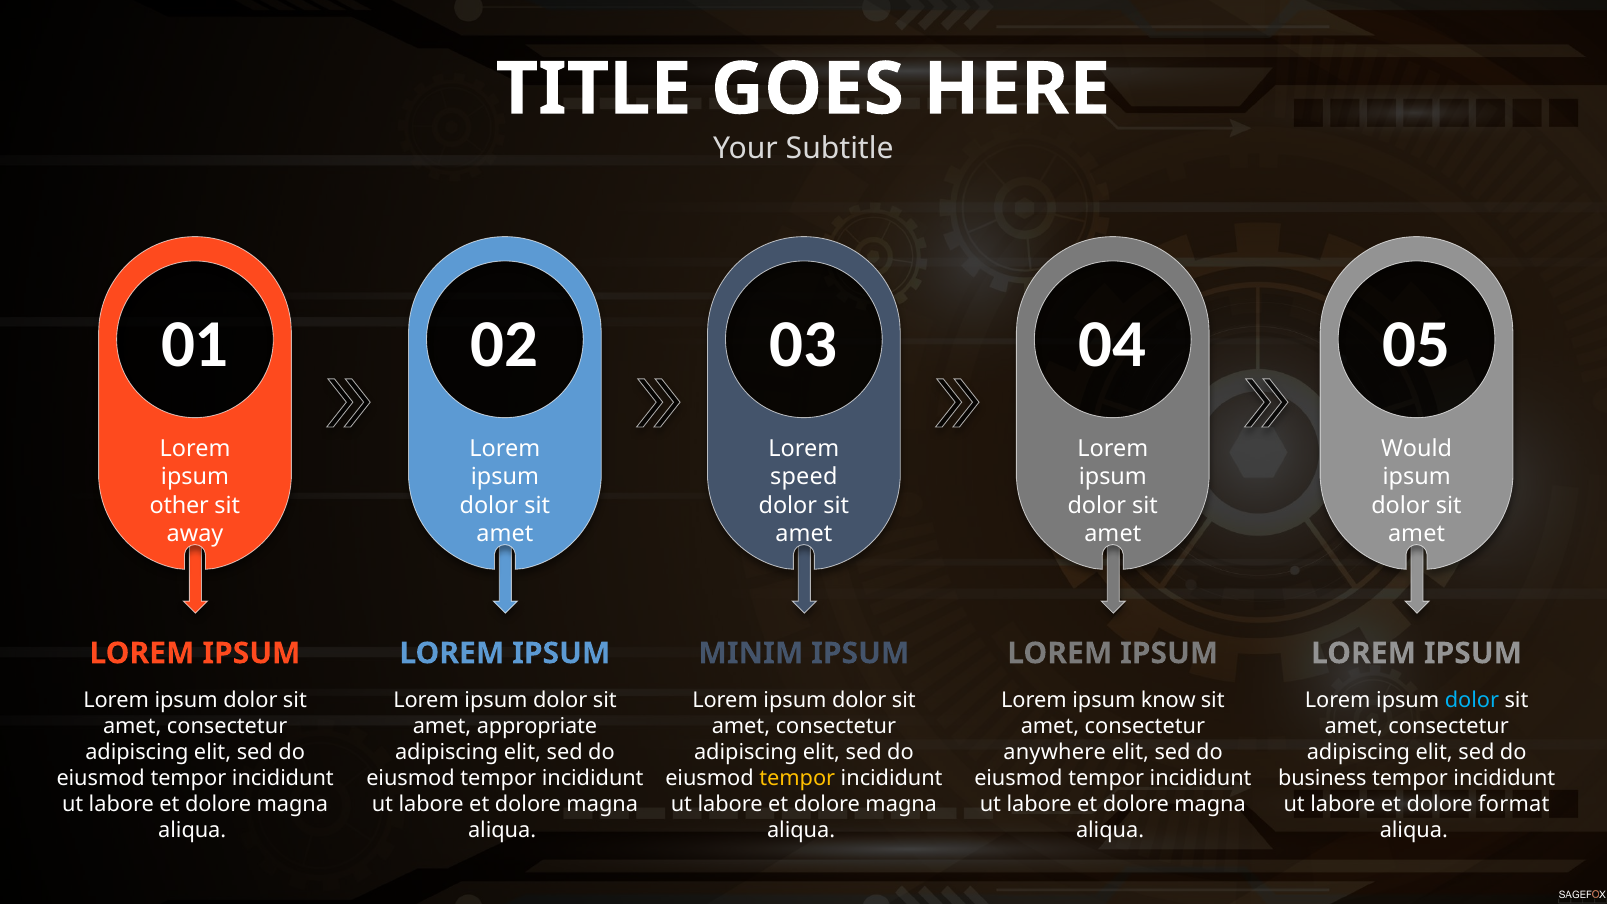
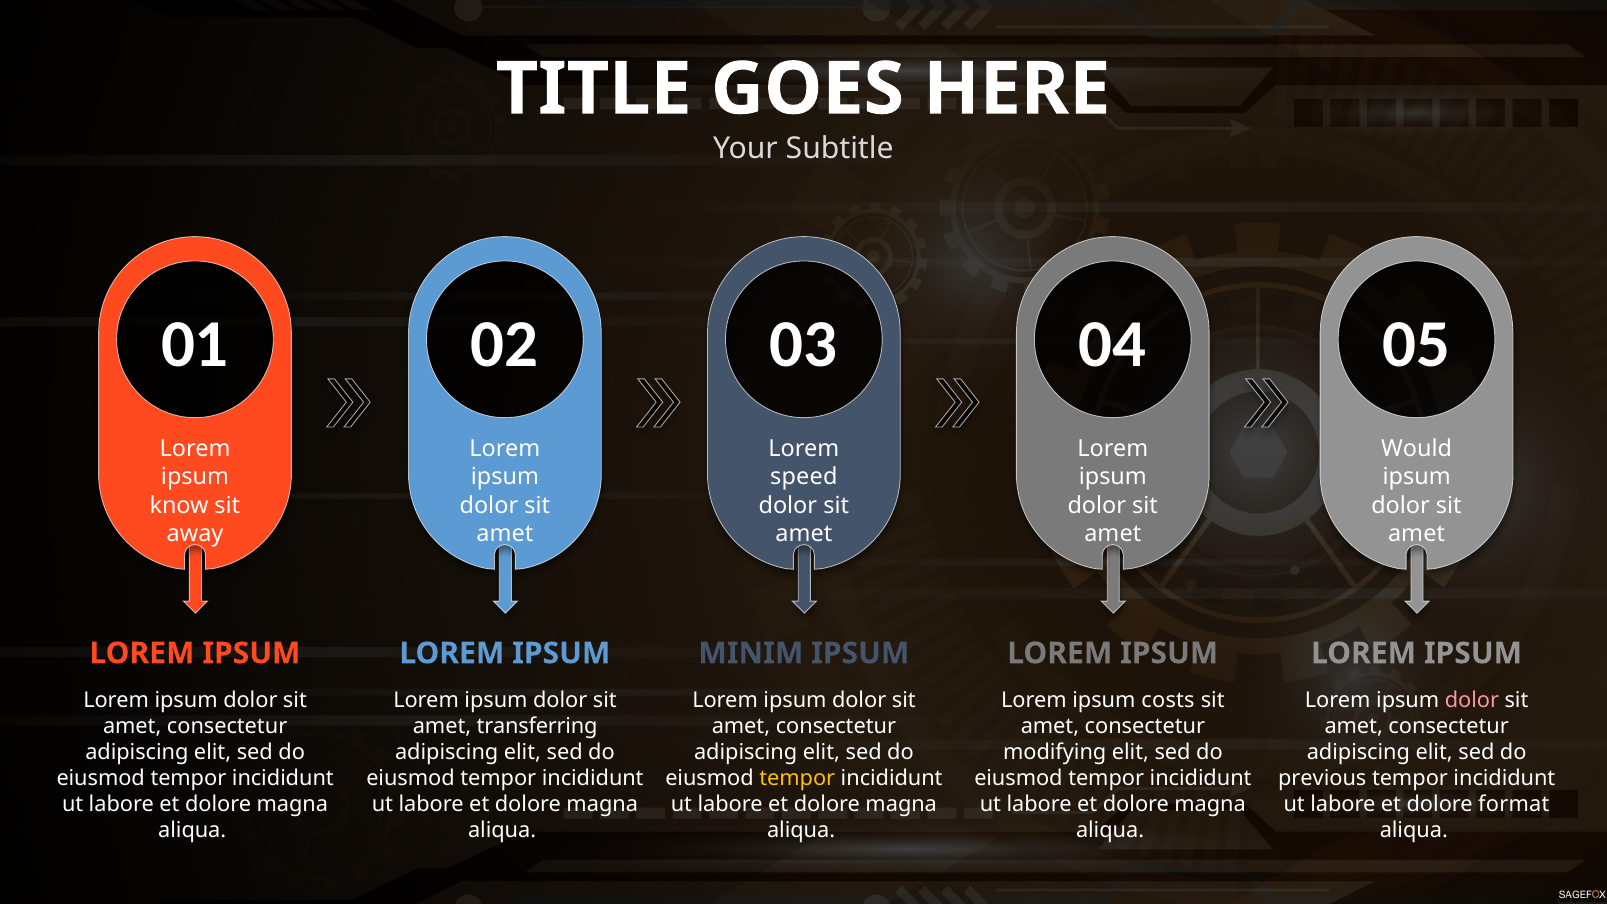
other: other -> know
know: know -> costs
dolor at (1472, 700) colour: light blue -> pink
appropriate: appropriate -> transferring
anywhere: anywhere -> modifying
business: business -> previous
